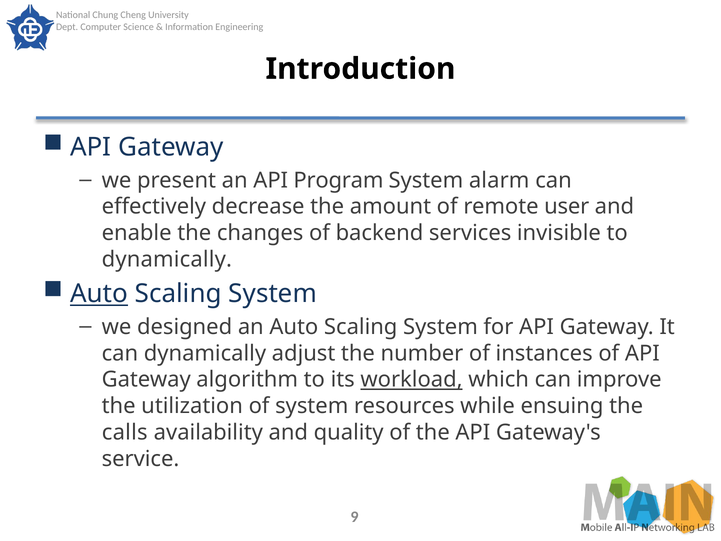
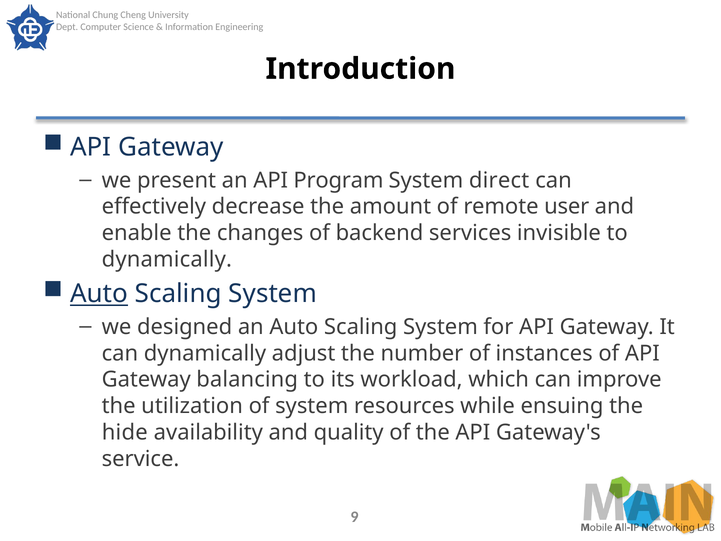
alarm: alarm -> direct
algorithm: algorithm -> balancing
workload underline: present -> none
calls: calls -> hide
